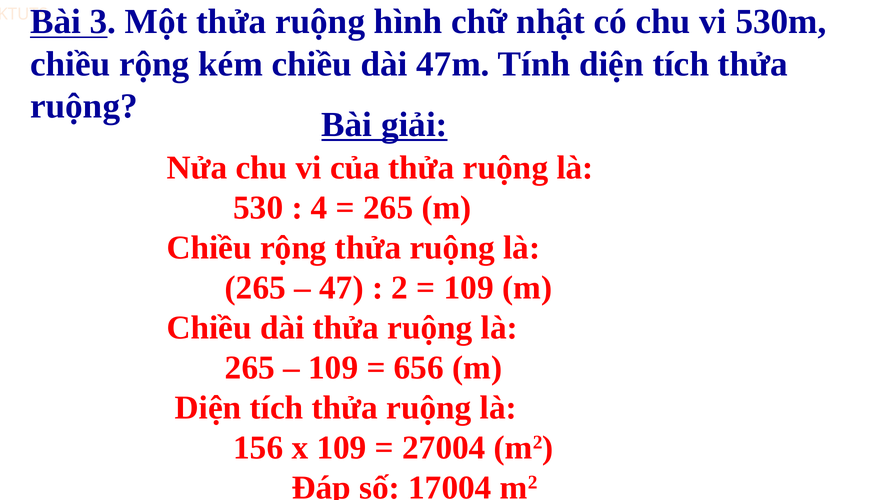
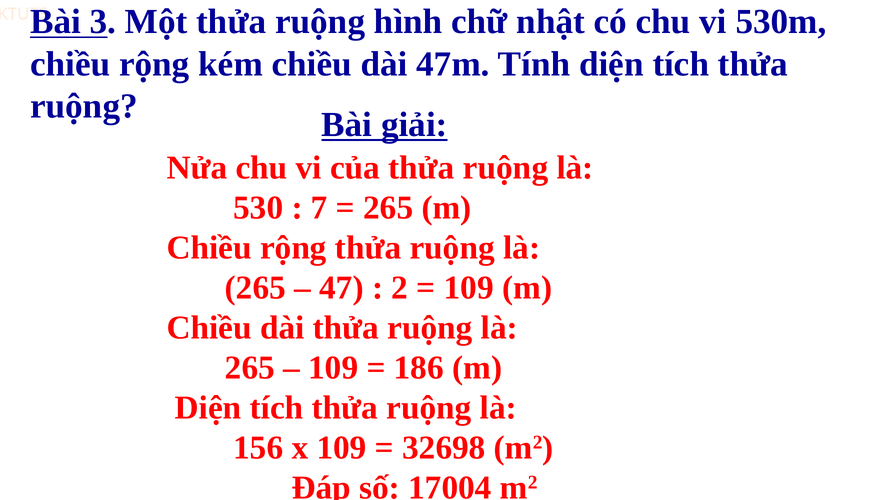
4: 4 -> 7
656: 656 -> 186
27004: 27004 -> 32698
